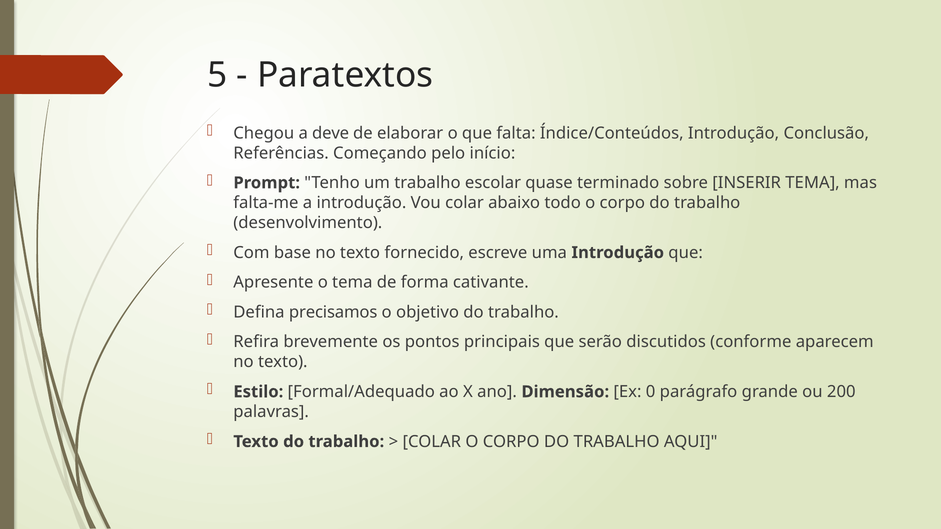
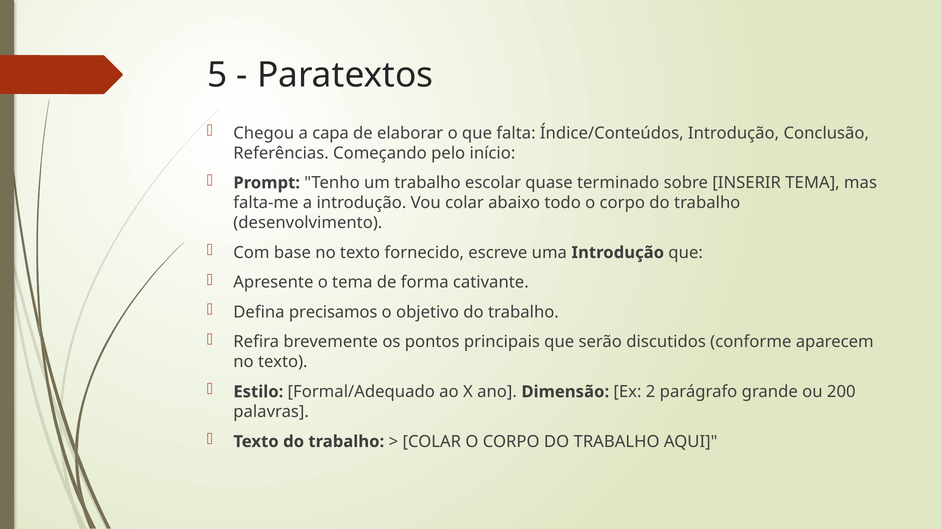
deve: deve -> capa
0: 0 -> 2
